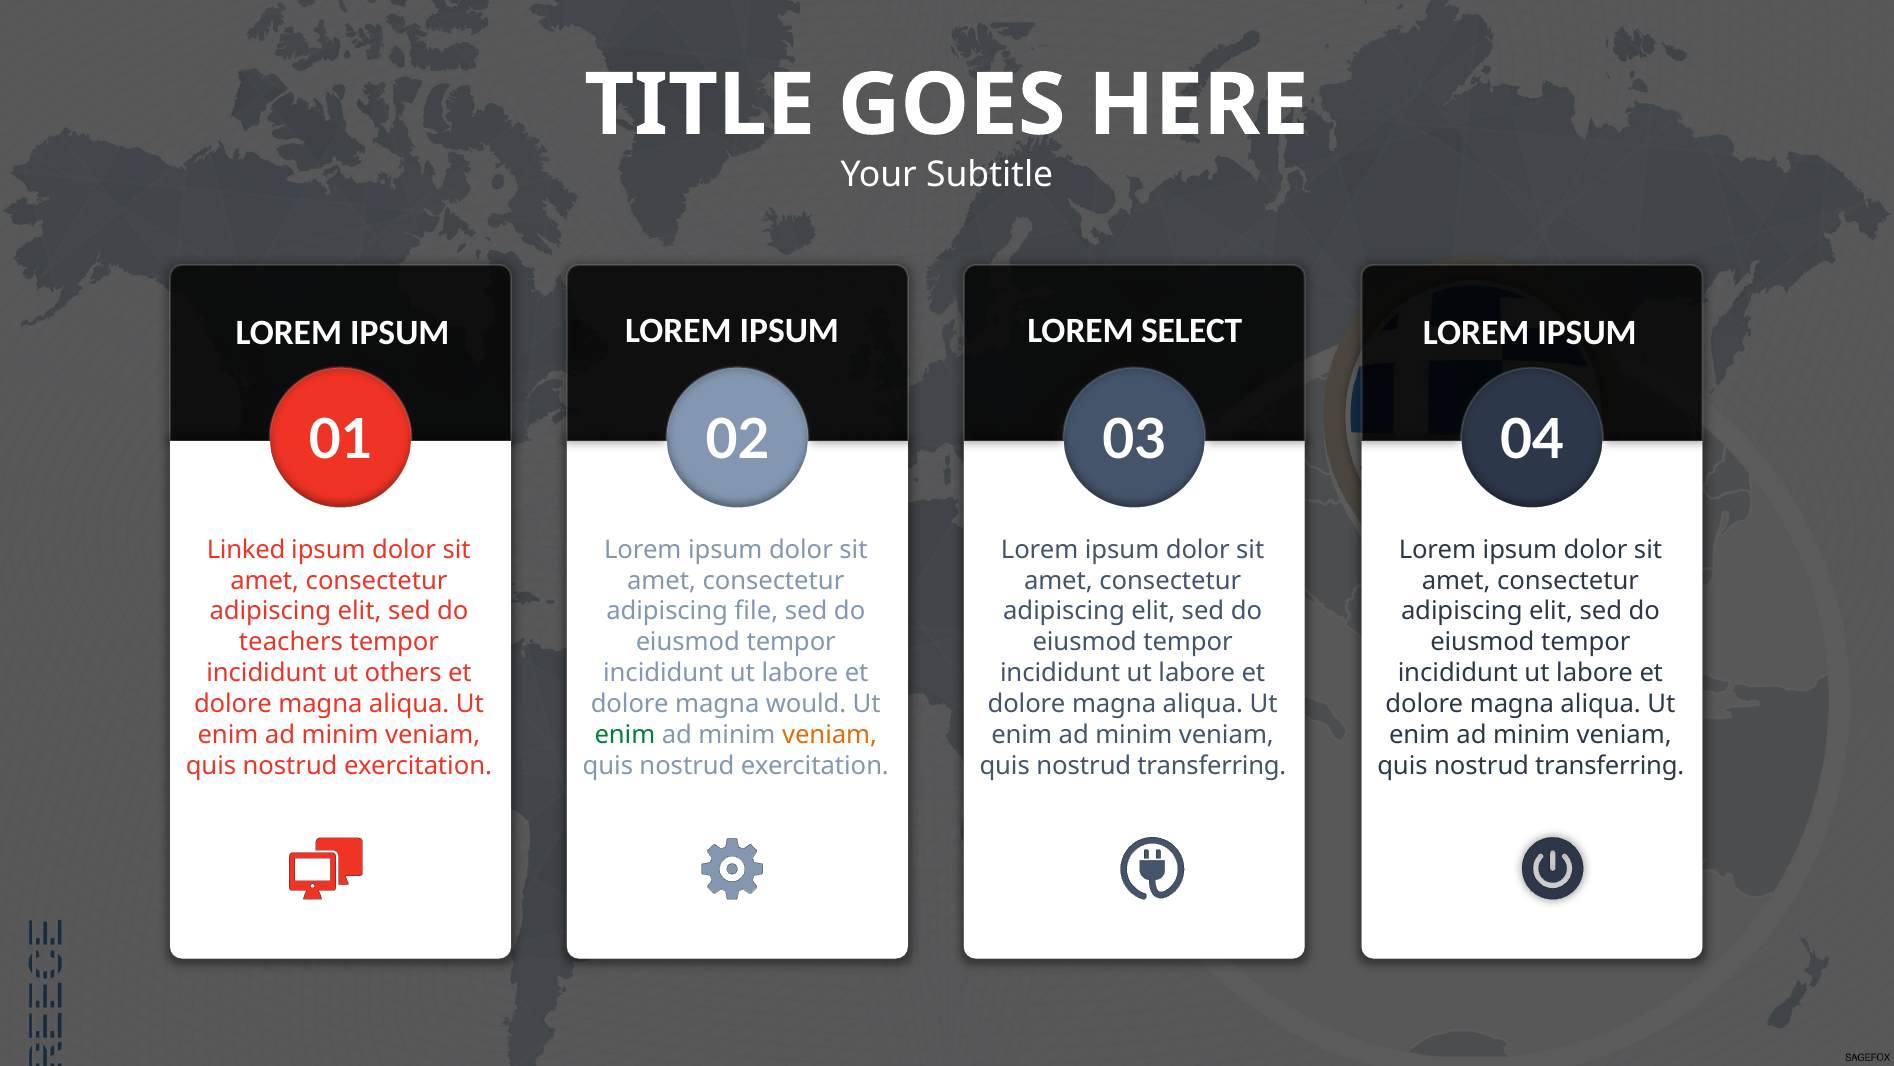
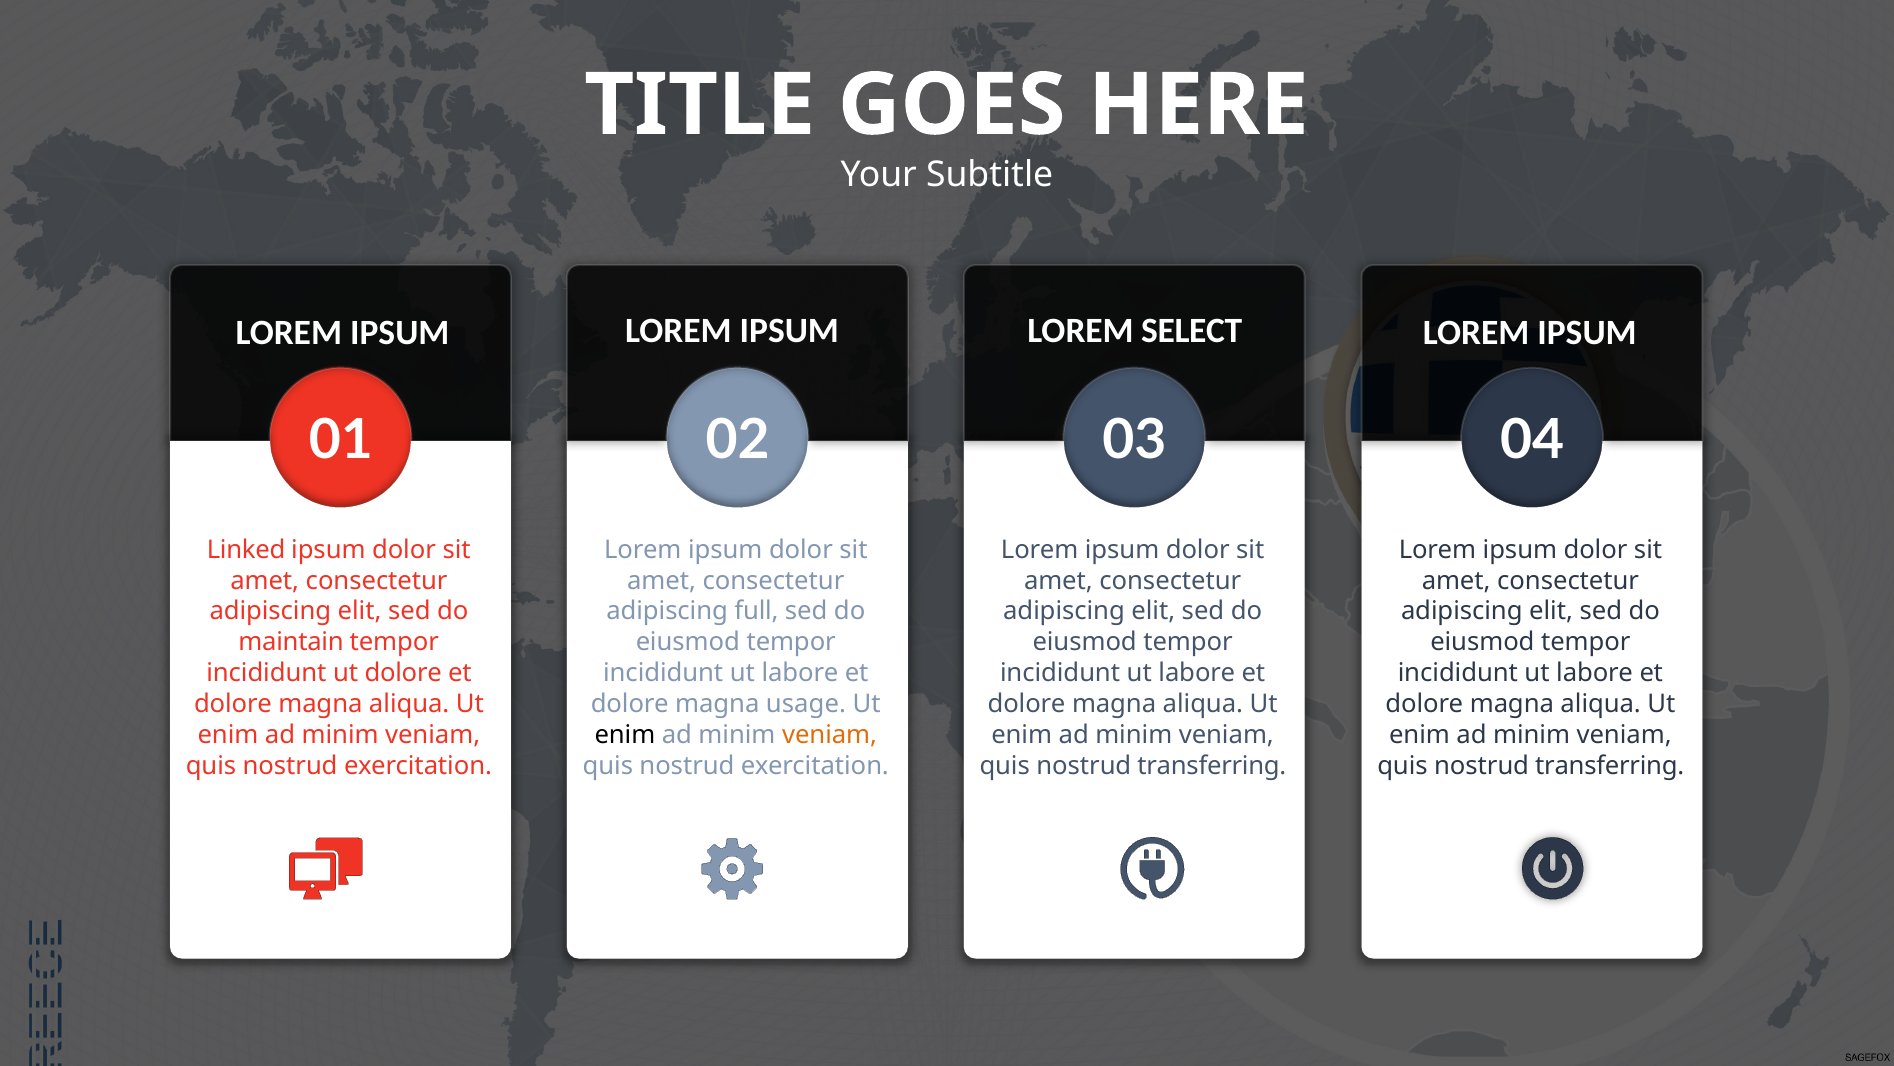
file: file -> full
teachers: teachers -> maintain
ut others: others -> dolore
would: would -> usage
enim at (625, 734) colour: green -> black
